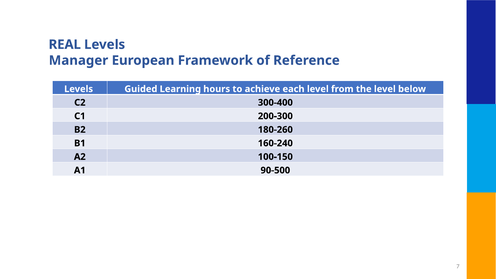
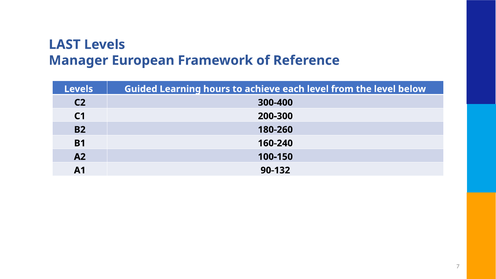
REAL: REAL -> LAST
90-500: 90-500 -> 90-132
